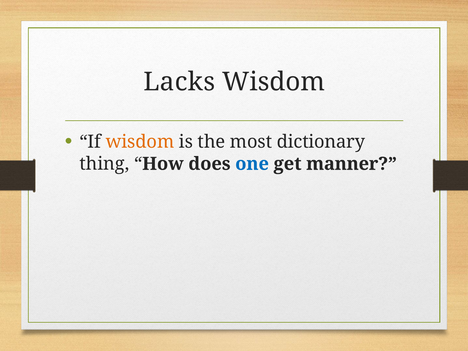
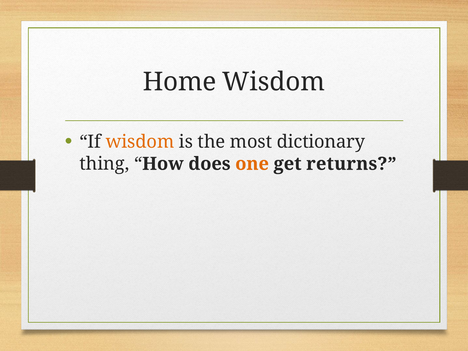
Lacks: Lacks -> Home
one colour: blue -> orange
manner: manner -> returns
